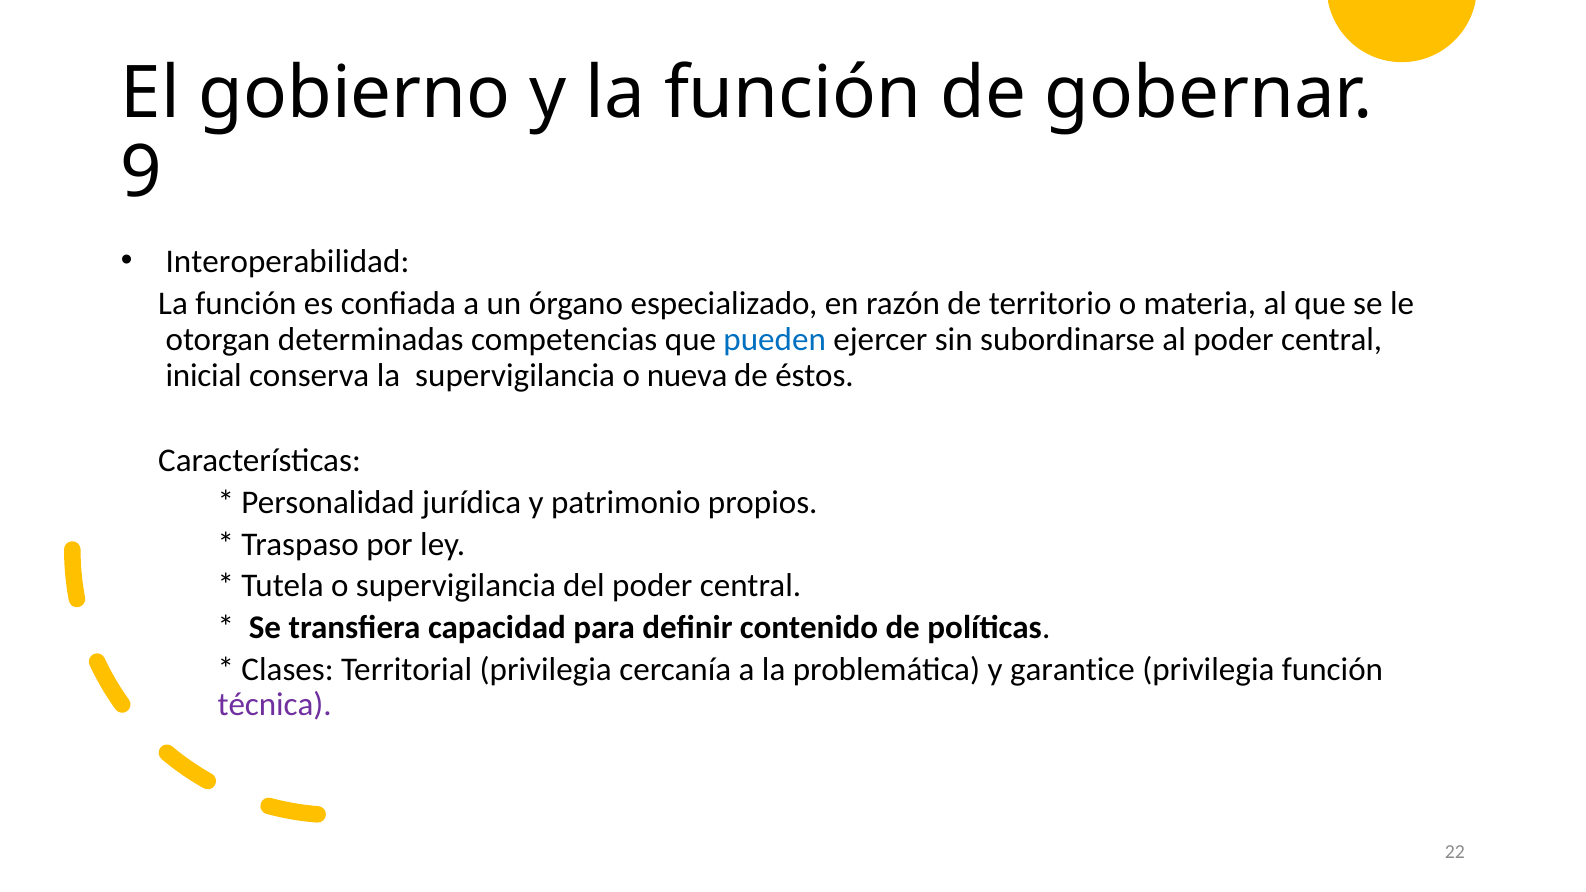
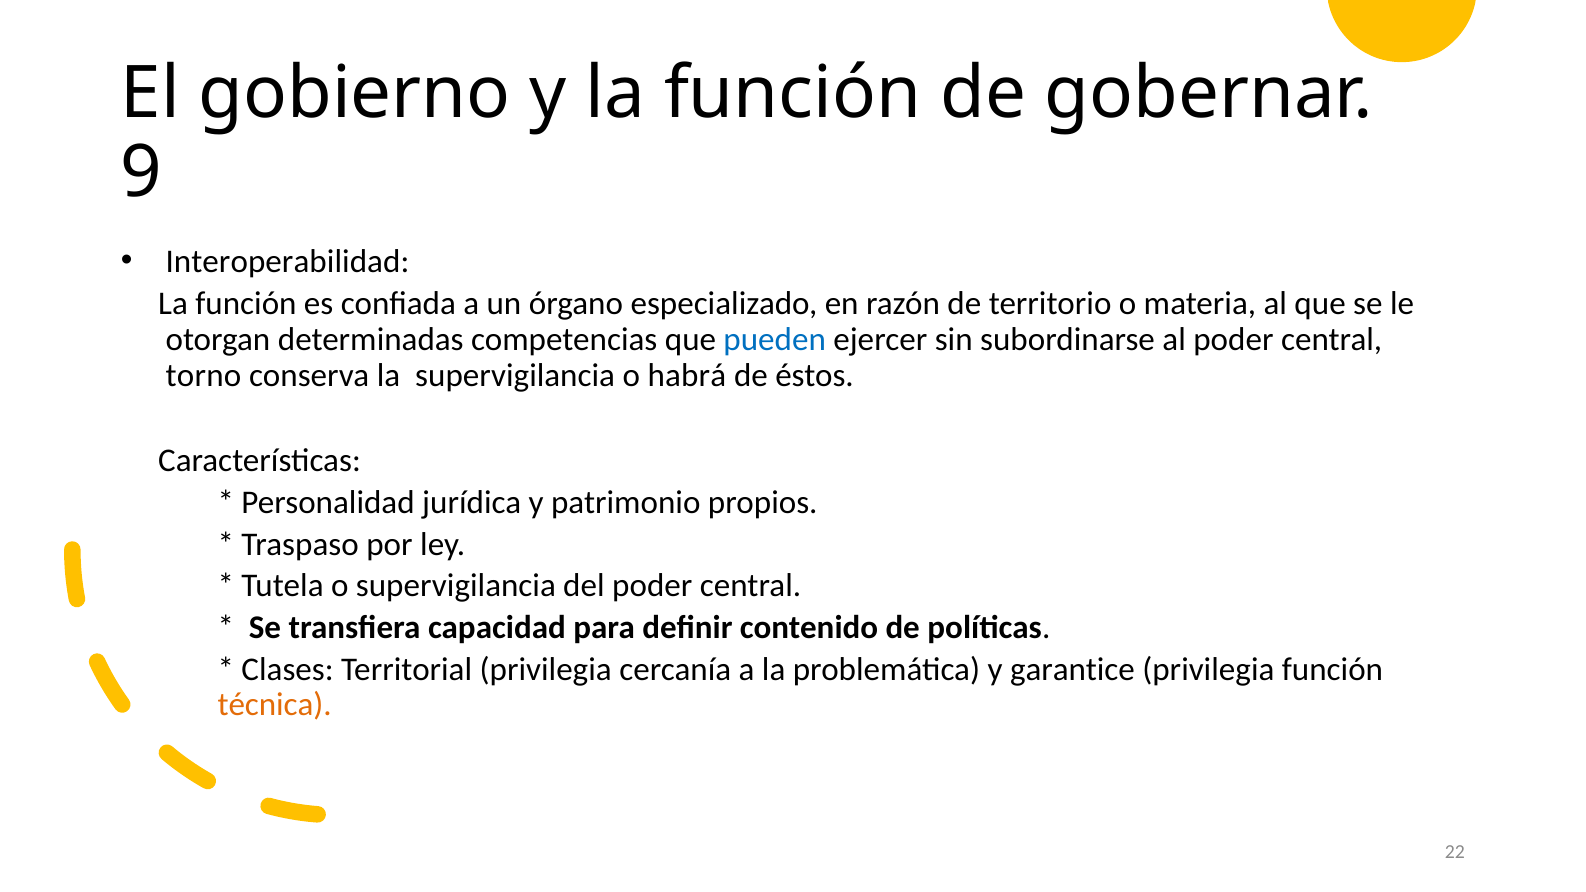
inicial: inicial -> torno
nueva: nueva -> habrá
técnica colour: purple -> orange
